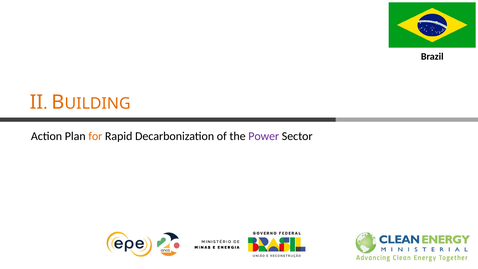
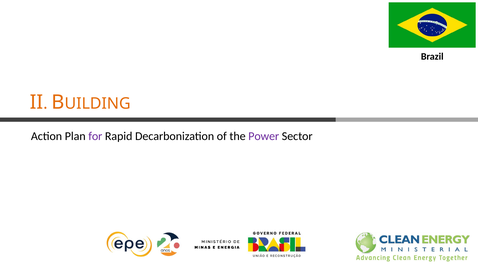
for colour: orange -> purple
